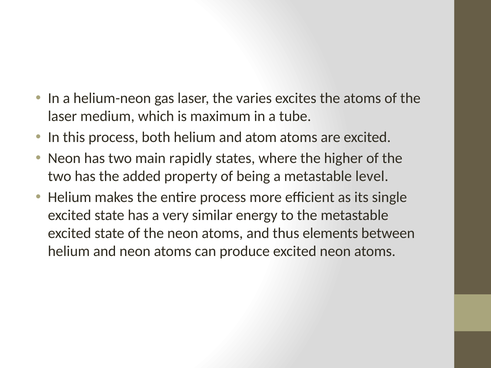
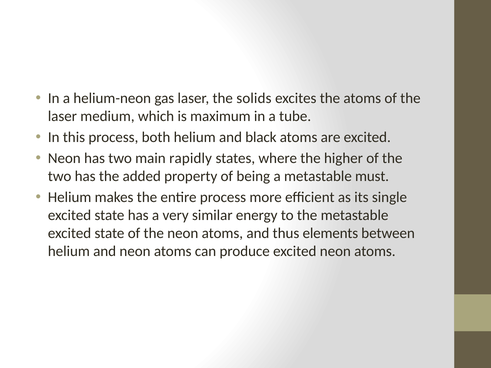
varies: varies -> solids
atom: atom -> black
level: level -> must
